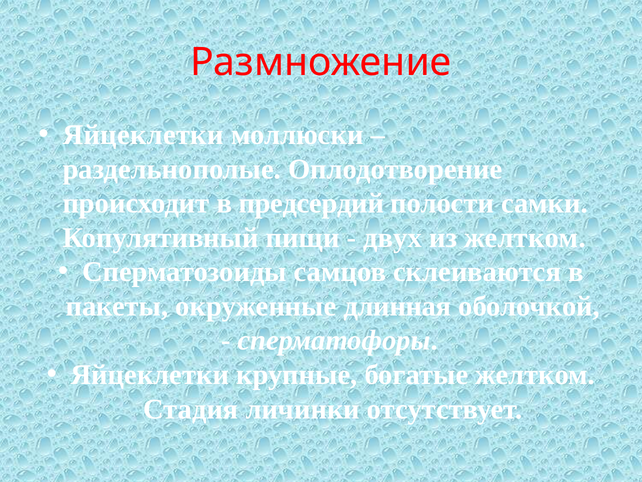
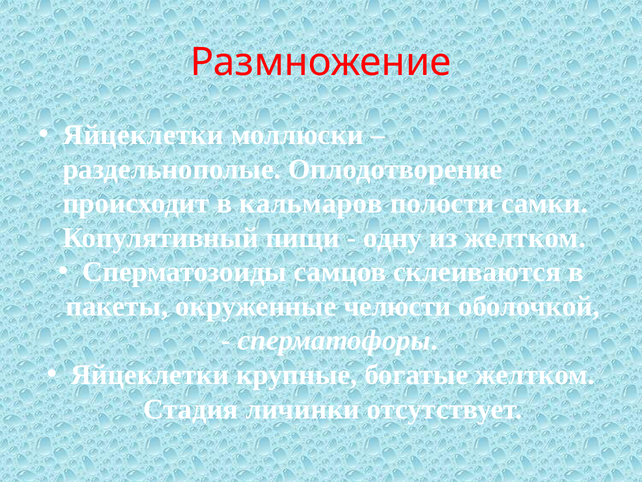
предсердий: предсердий -> кальмаров
двух: двух -> одну
длинная: длинная -> челюсти
